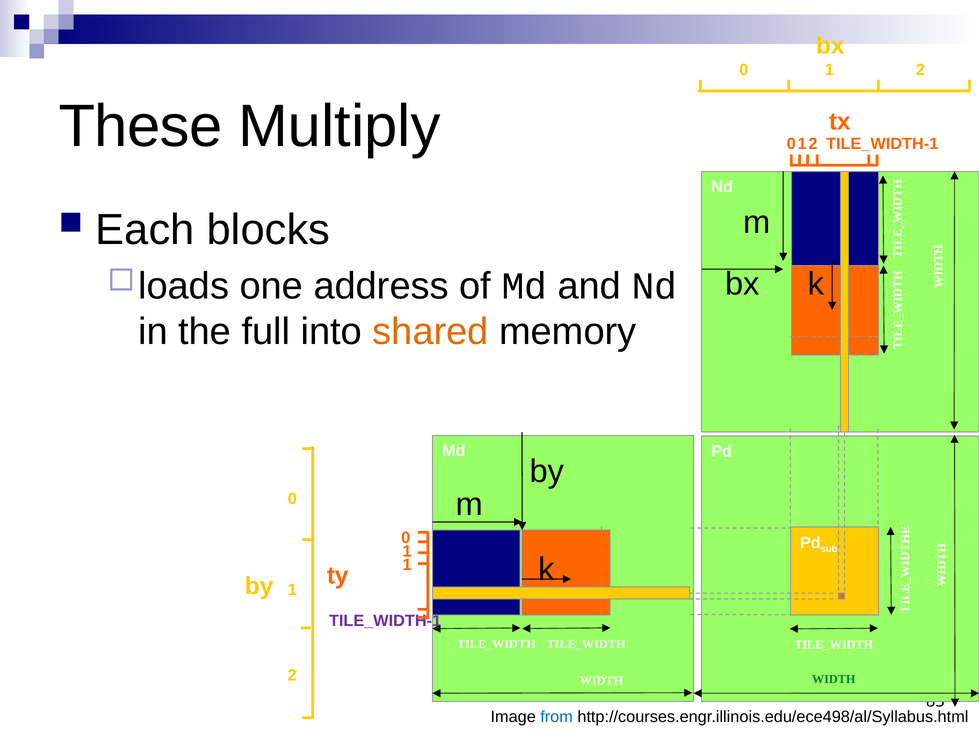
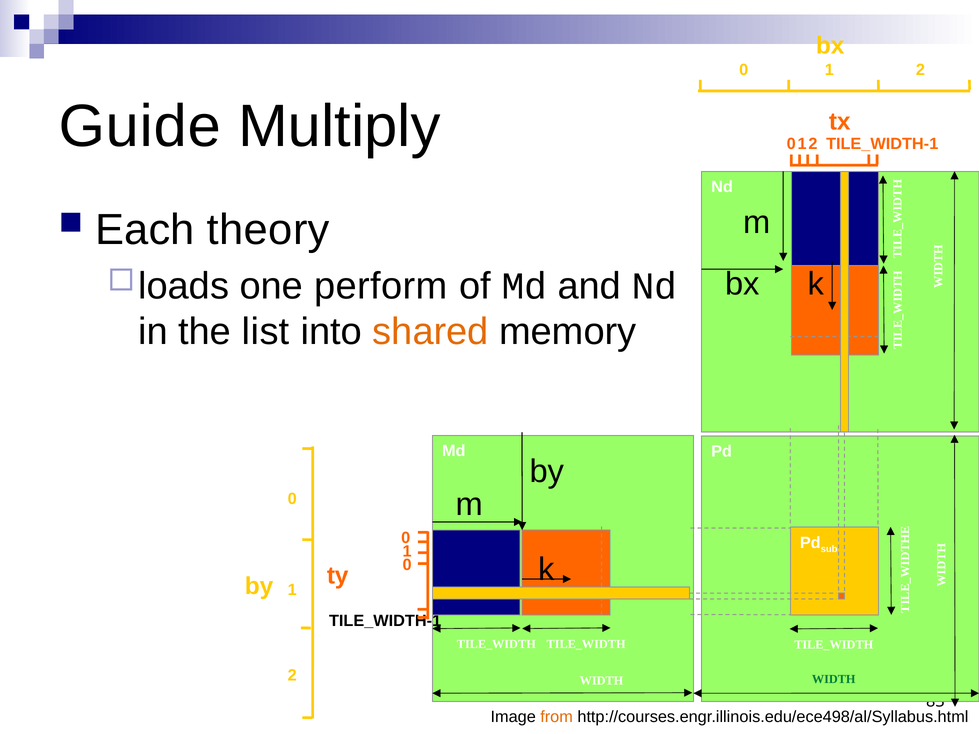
These: These -> Guide
blocks: blocks -> theory
address: address -> perform
full: full -> list
ty 1: 1 -> 0
TILE_WIDTH-1 at (385, 621) colour: purple -> black
from colour: blue -> orange
